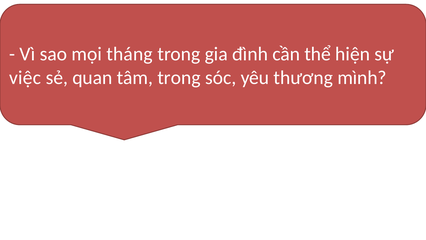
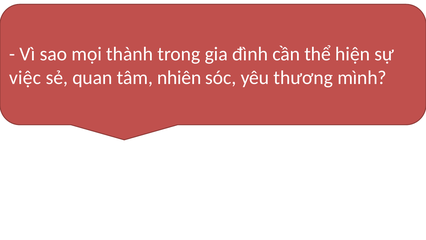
tháng: tháng -> thành
tâm trong: trong -> nhiên
